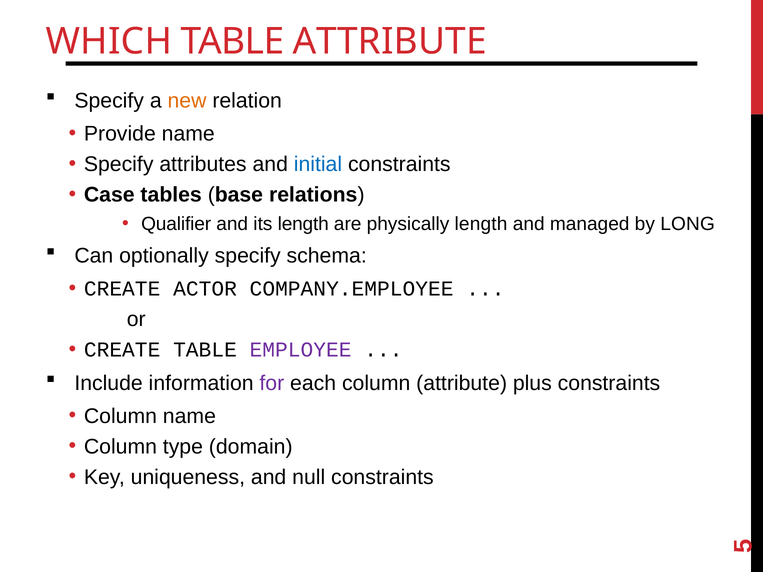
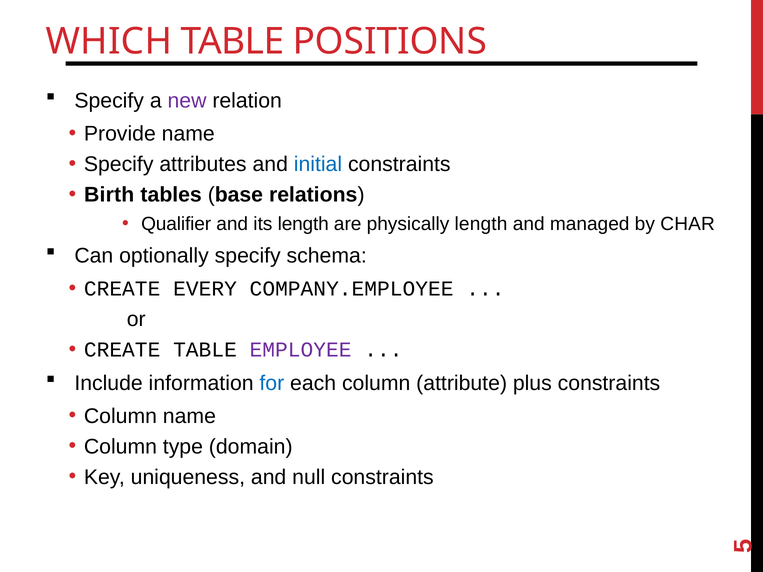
TABLE ATTRIBUTE: ATTRIBUTE -> POSITIONS
new colour: orange -> purple
Case: Case -> Birth
LONG: LONG -> CHAR
ACTOR: ACTOR -> EVERY
for colour: purple -> blue
